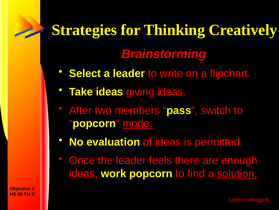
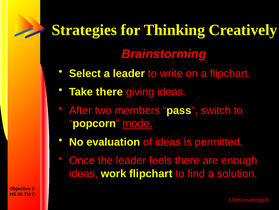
Take ideas: ideas -> there
work popcorn: popcorn -> flipchart
solution underline: present -> none
